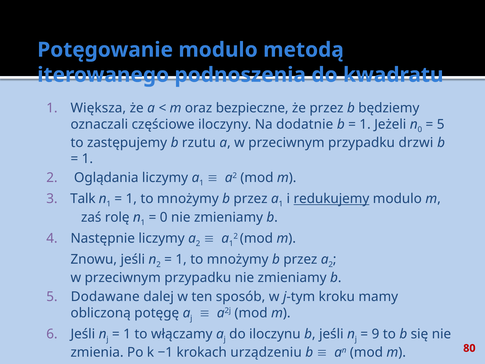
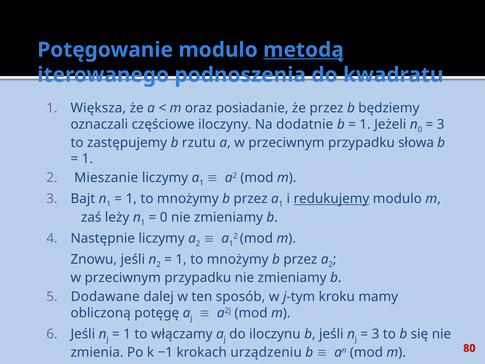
metodą underline: none -> present
bezpieczne: bezpieczne -> posiadanie
5 at (441, 124): 5 -> 3
drzwi: drzwi -> słowa
Oglądania: Oglądania -> Mieszanie
Talk: Talk -> Bajt
rolę: rolę -> leży
9 at (375, 334): 9 -> 3
